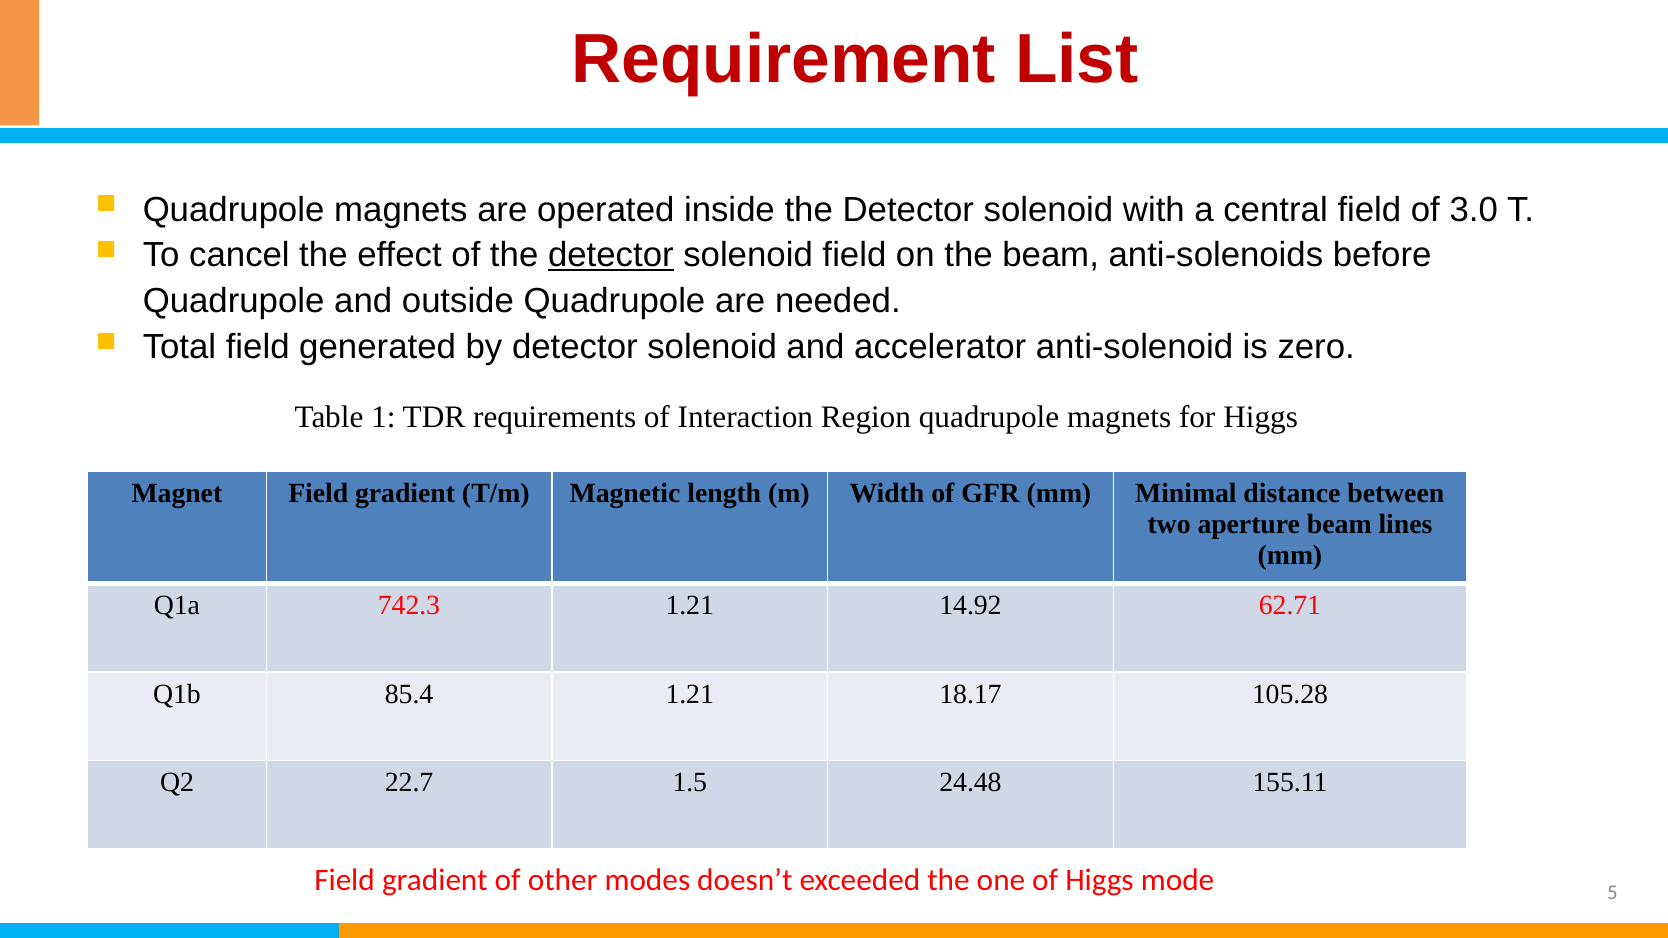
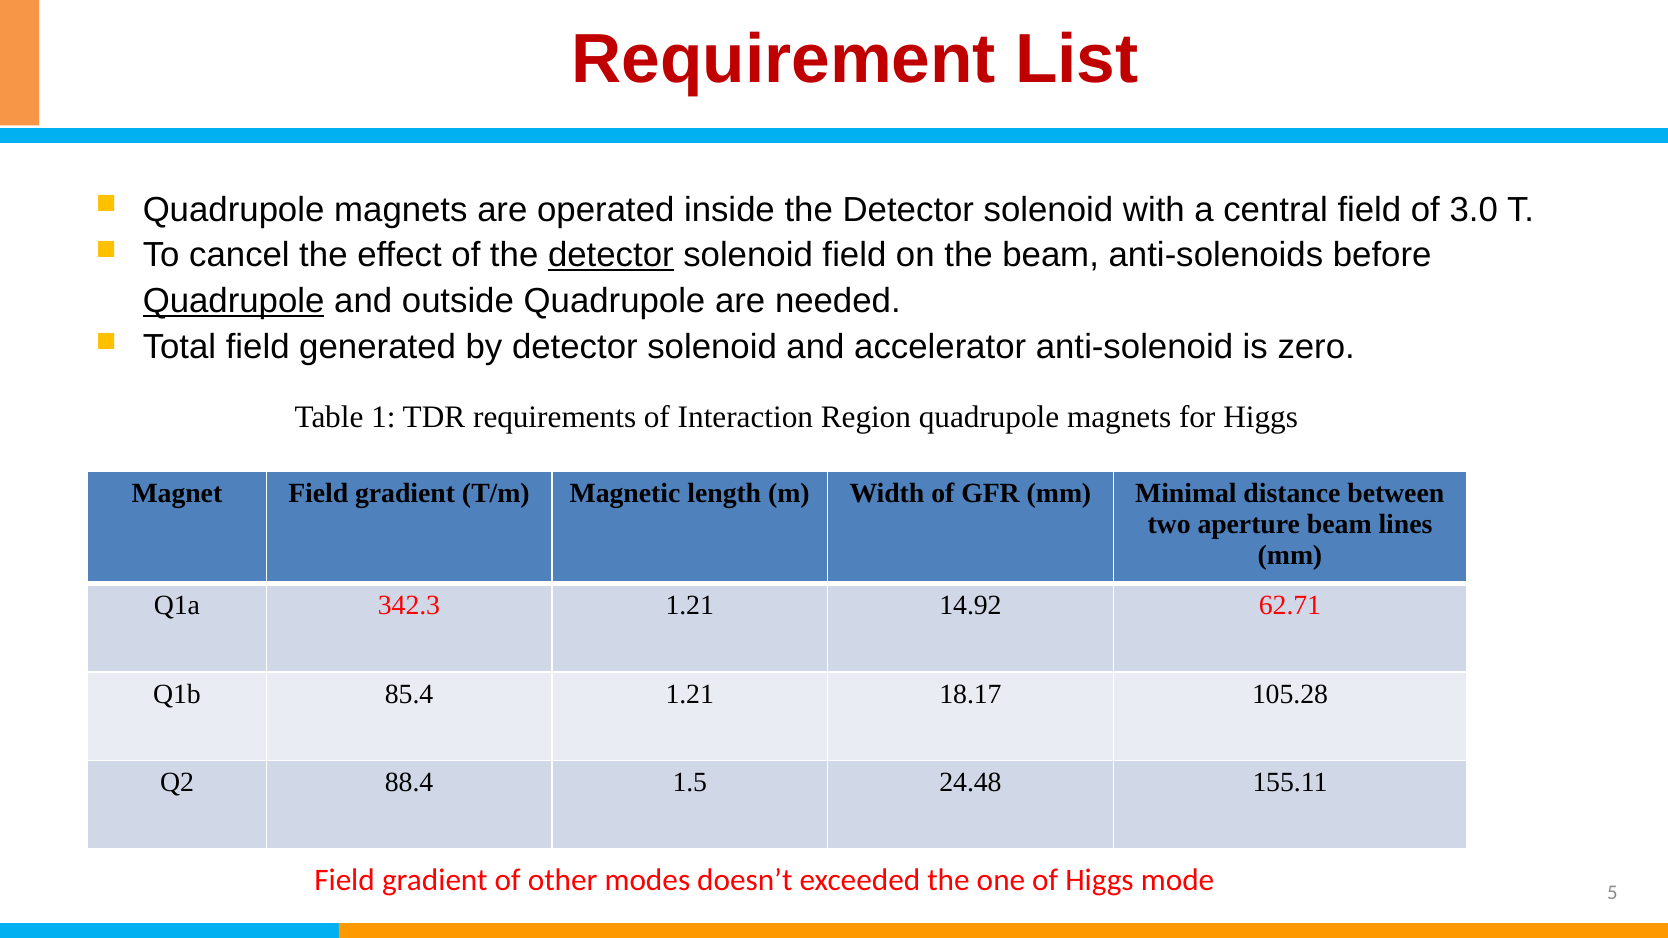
Quadrupole at (234, 301) underline: none -> present
742.3: 742.3 -> 342.3
22.7: 22.7 -> 88.4
